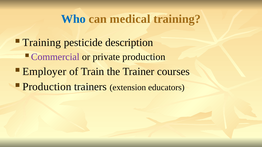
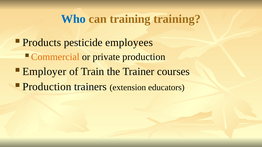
can medical: medical -> training
Training at (42, 43): Training -> Products
description: description -> employees
Commercial colour: purple -> orange
